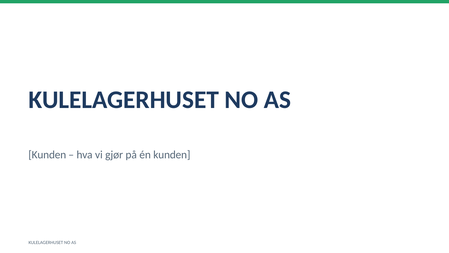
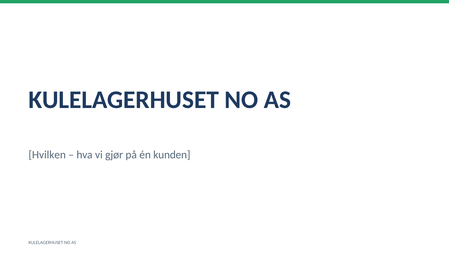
Kunden at (47, 155): Kunden -> Hvilken
